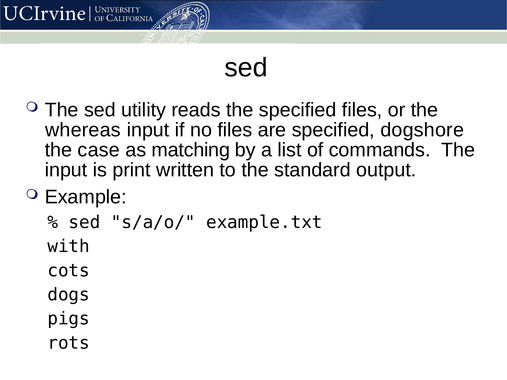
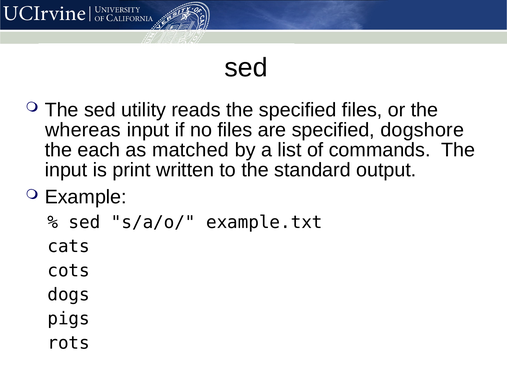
case: case -> each
matching: matching -> matched
with: with -> cats
